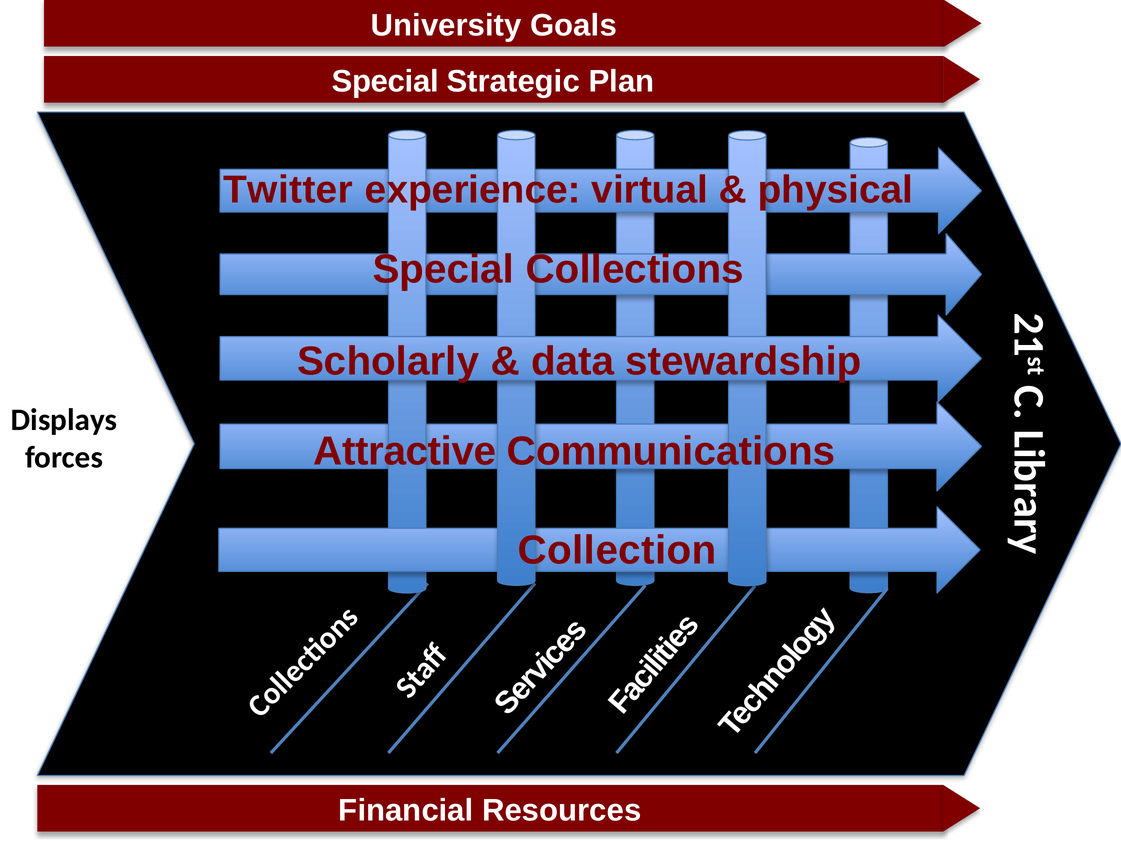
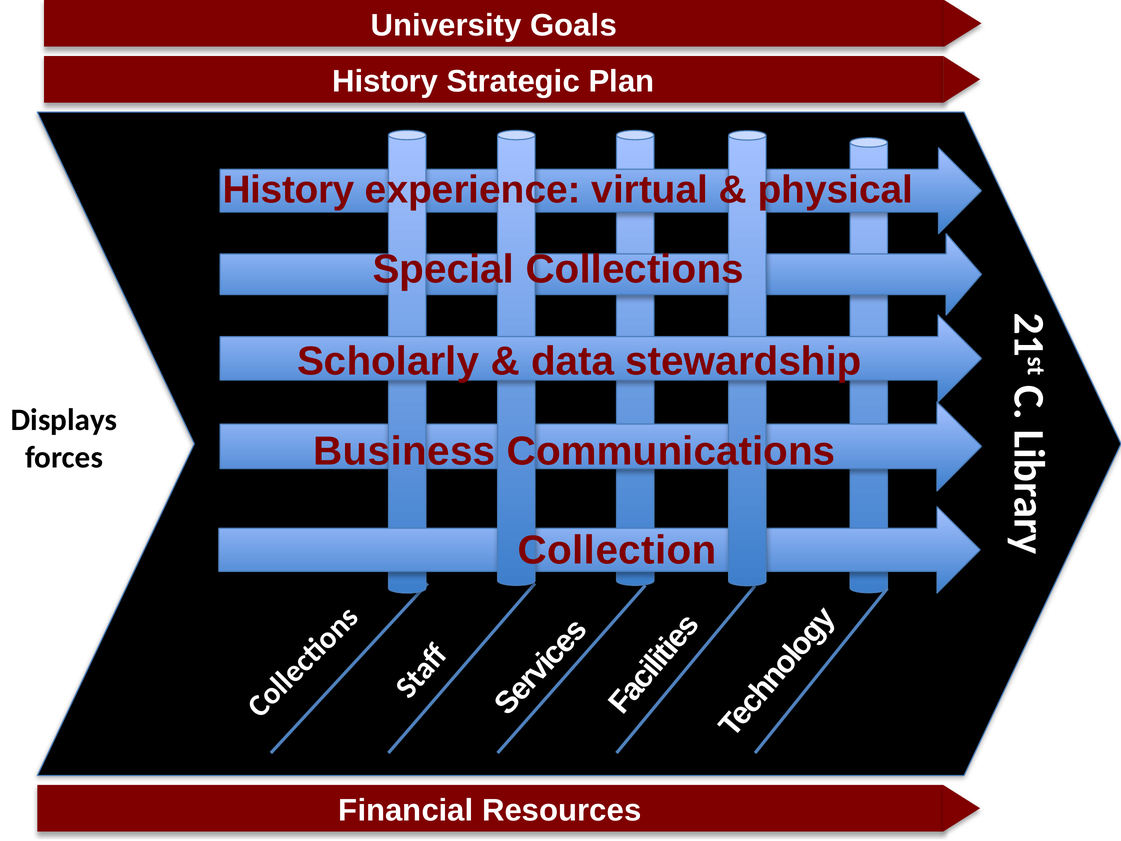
Special at (385, 82): Special -> History
Twitter at (288, 190): Twitter -> History
Attractive: Attractive -> Business
